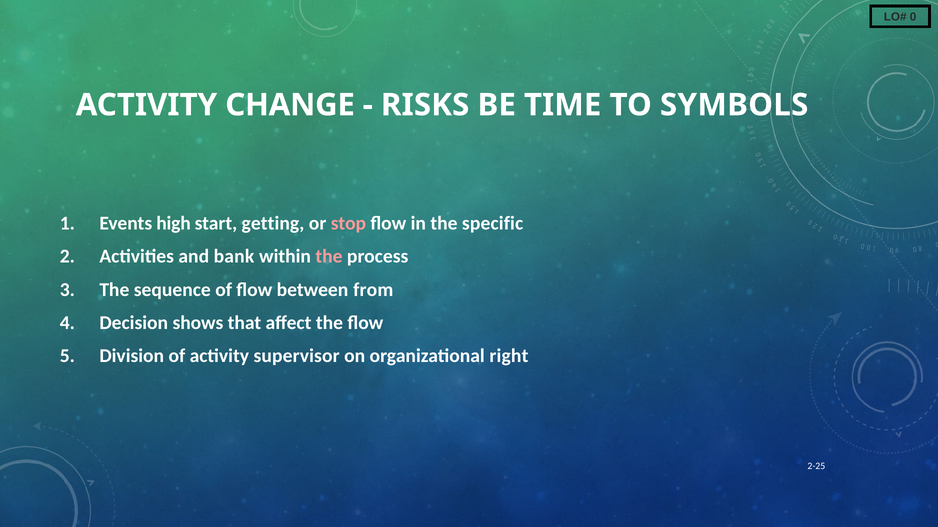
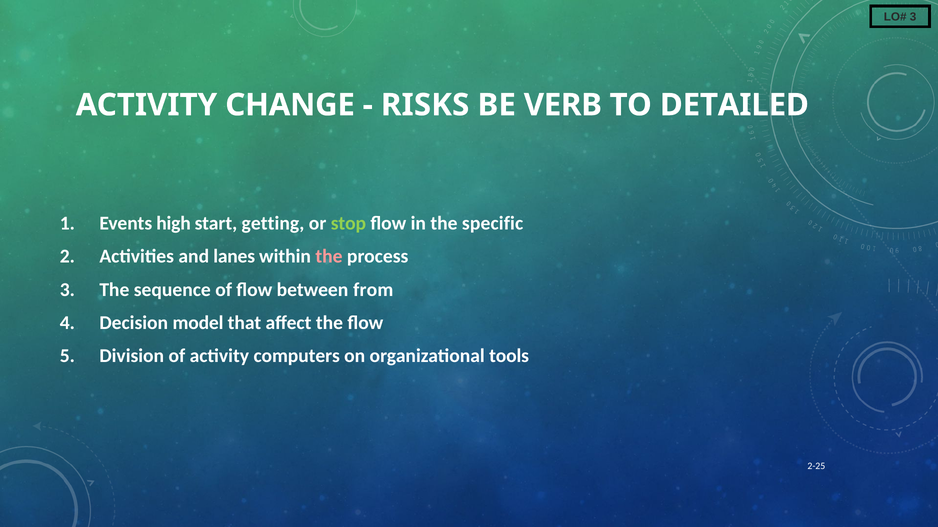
0 at (913, 17): 0 -> 3
TIME: TIME -> VERB
SYMBOLS: SYMBOLS -> DETAILED
stop colour: pink -> light green
bank: bank -> lanes
shows: shows -> model
supervisor: supervisor -> computers
right: right -> tools
